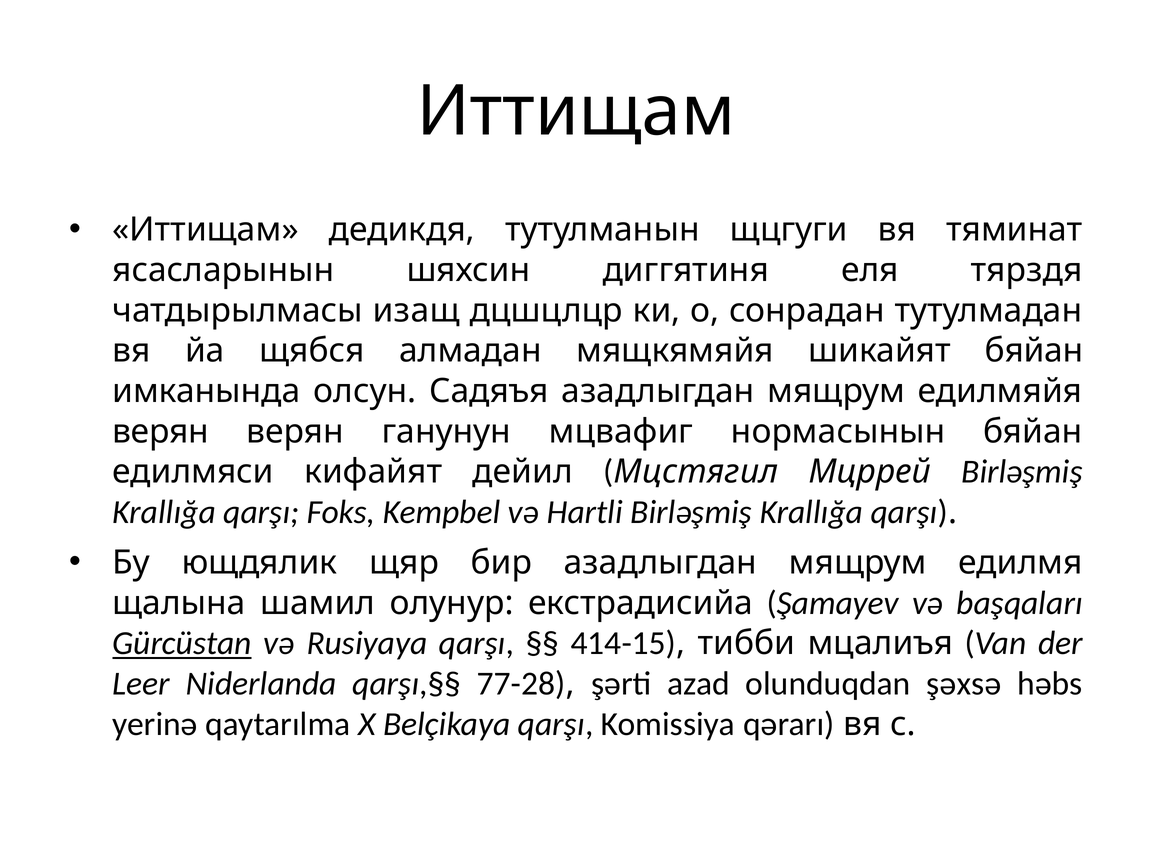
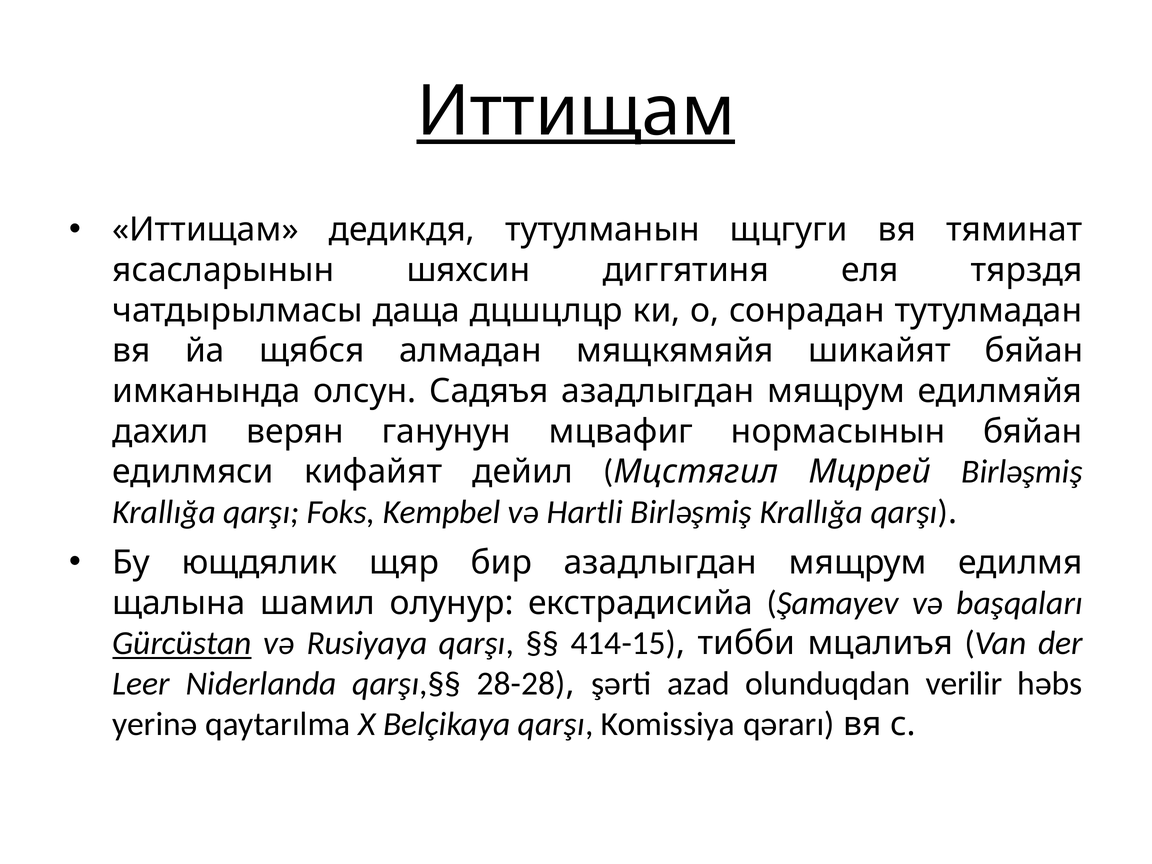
Иттищам at (576, 112) underline: none -> present
изащ: изащ -> даща
верян at (161, 431): верян -> дахил
77-28: 77-28 -> 28-28
şəxsə: şəxsə -> verilir
